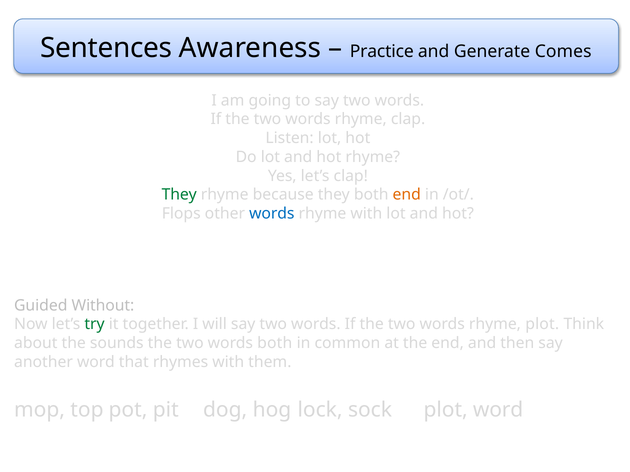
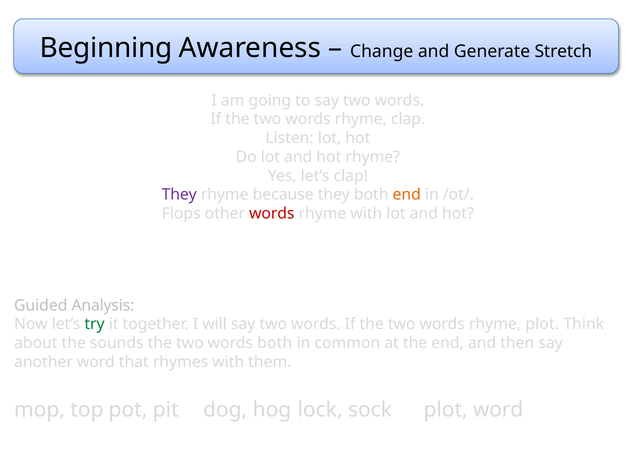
Sentences: Sentences -> Beginning
Practice: Practice -> Change
Comes: Comes -> Stretch
They at (179, 195) colour: green -> purple
words at (272, 214) colour: blue -> red
Without: Without -> Analysis
